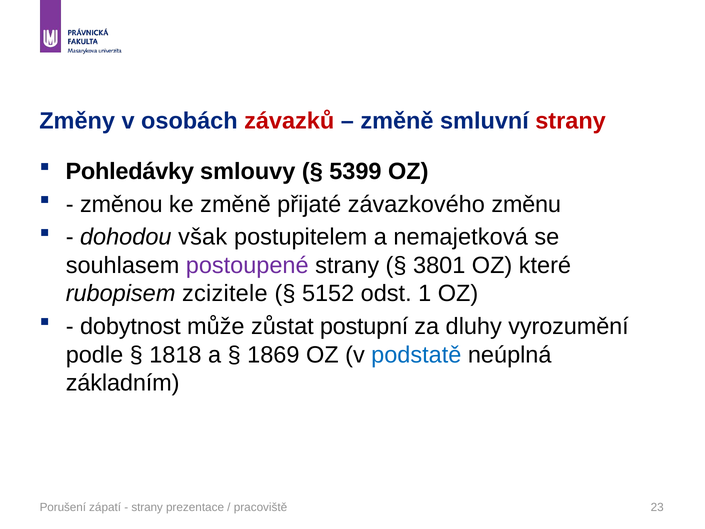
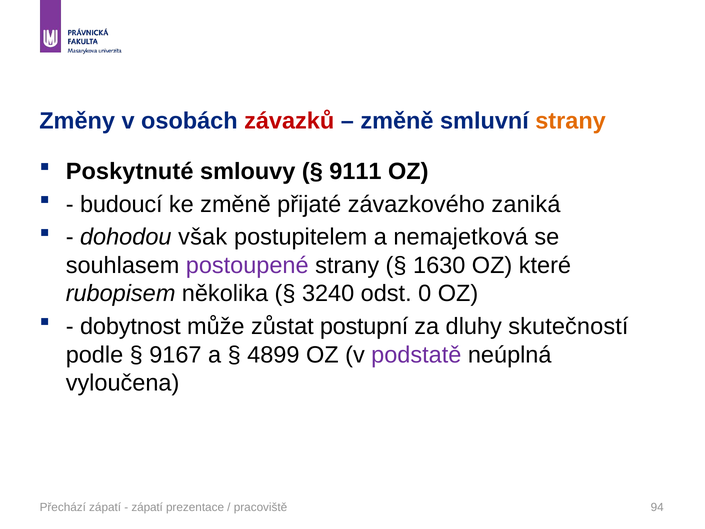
strany at (571, 121) colour: red -> orange
Pohledávky: Pohledávky -> Poskytnuté
5399: 5399 -> 9111
změnou: změnou -> budoucí
změnu: změnu -> zaniká
3801: 3801 -> 1630
zcizitele: zcizitele -> několika
5152: 5152 -> 3240
1: 1 -> 0
vyrozumění: vyrozumění -> skutečností
1818: 1818 -> 9167
1869: 1869 -> 4899
podstatě colour: blue -> purple
základním: základním -> vyloučena
Porušení: Porušení -> Přechází
strany at (147, 507): strany -> zápatí
23: 23 -> 94
